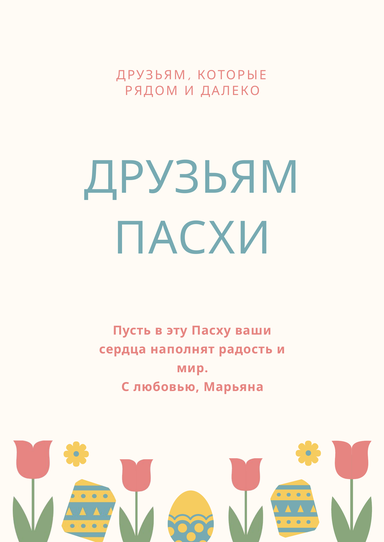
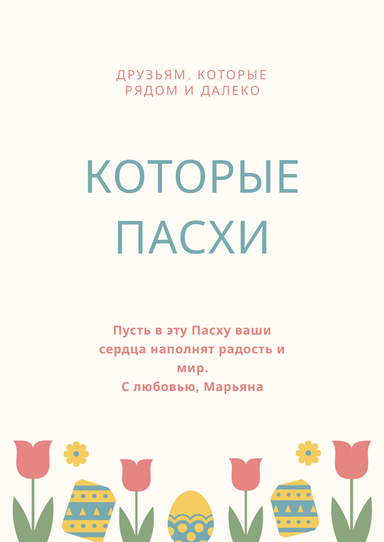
ДРУЗЬЯМ at (192, 178): ДРУЗЬЯМ -> КОТОРЫЕ
